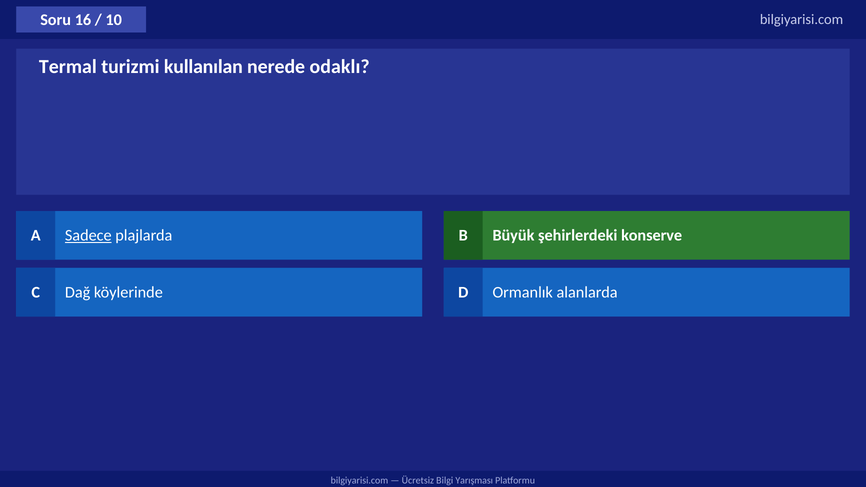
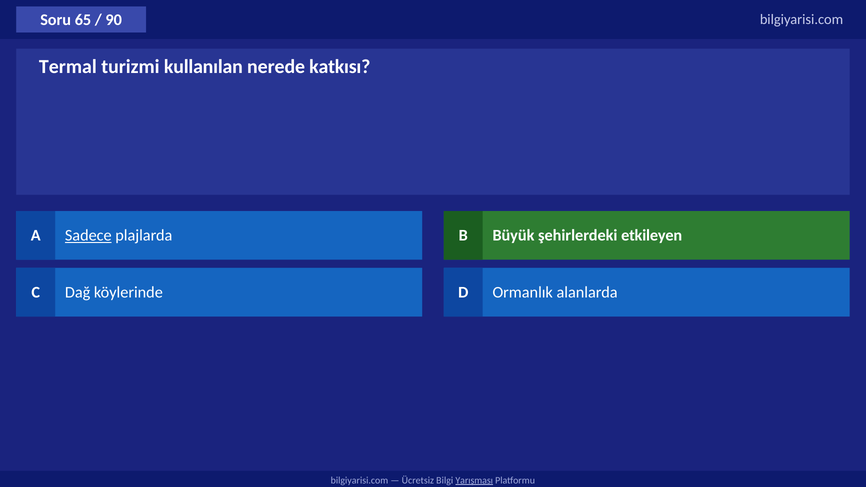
16: 16 -> 65
10: 10 -> 90
odaklı: odaklı -> katkısı
konserve: konserve -> etkileyen
Yarışması underline: none -> present
